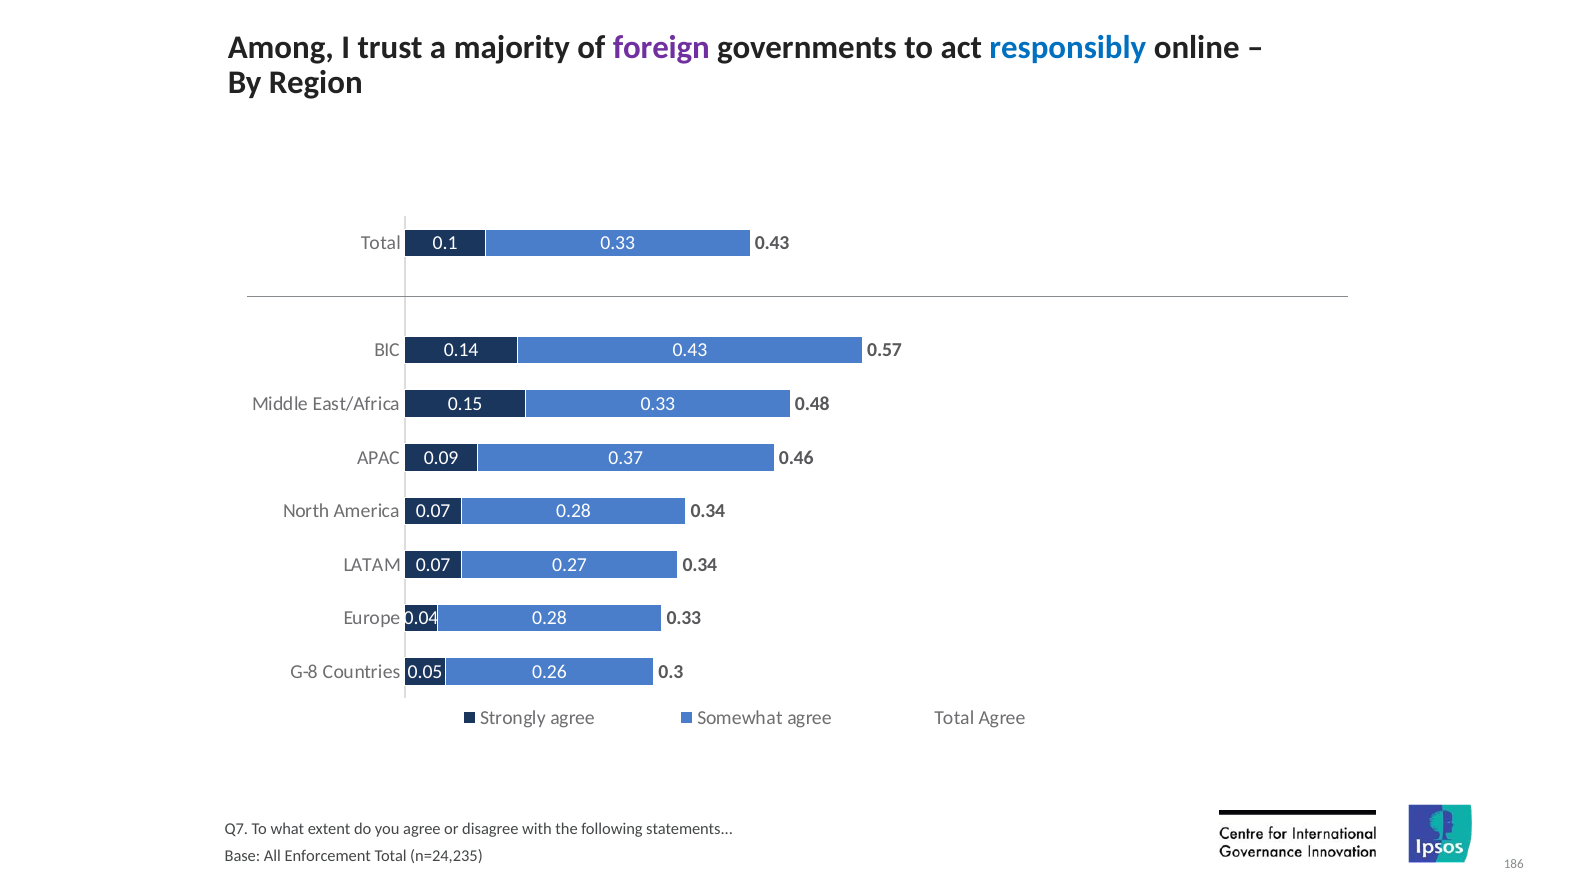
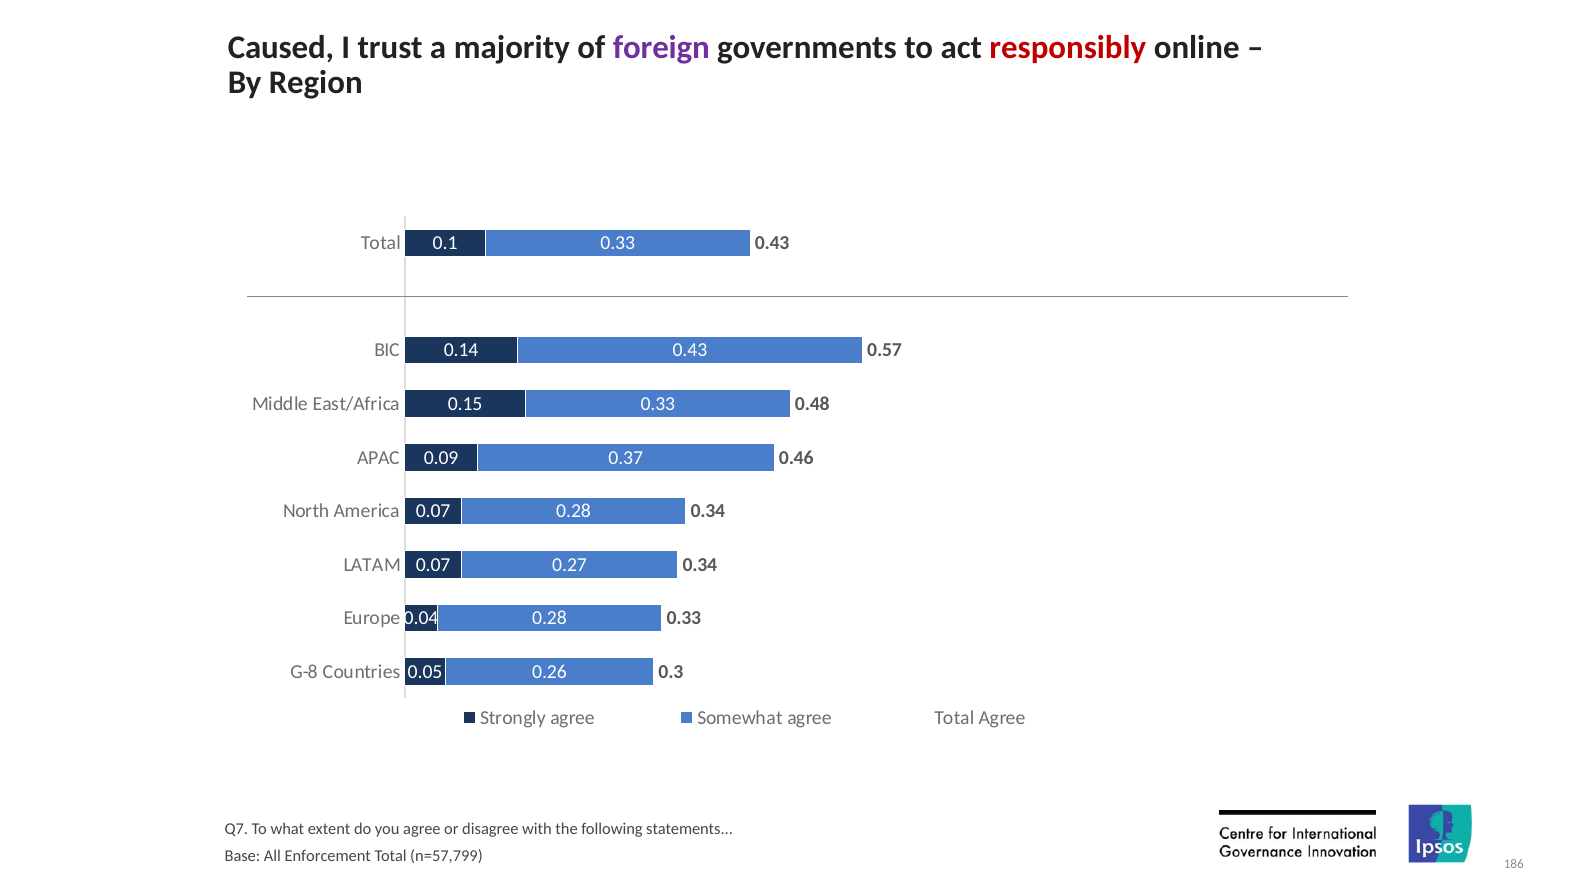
Among: Among -> Caused
responsibly colour: blue -> red
n=24,235: n=24,235 -> n=57,799
